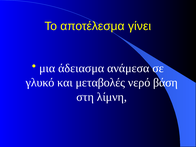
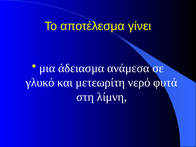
μεταβολές: μεταβολές -> μετεωρίτη
βάση: βάση -> φυτά
